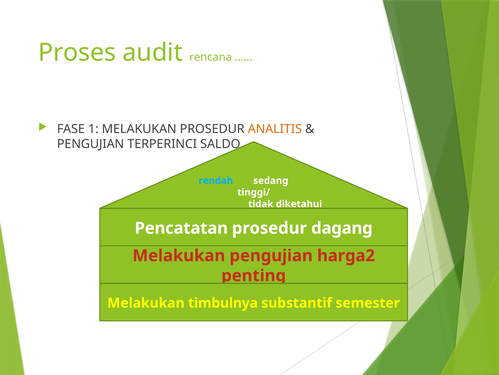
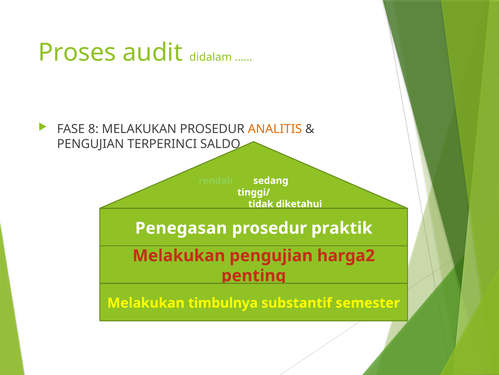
rencana: rencana -> didalam
1: 1 -> 8
rendah colour: light blue -> light green
Pencatatan: Pencatatan -> Penegasan
dagang: dagang -> praktik
